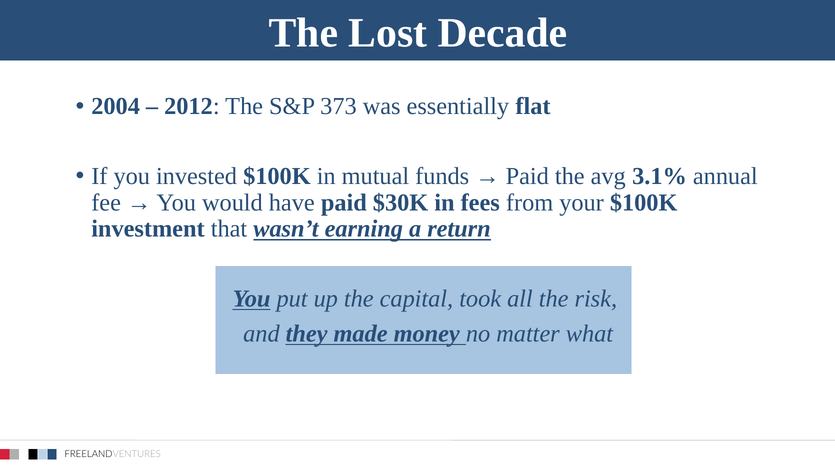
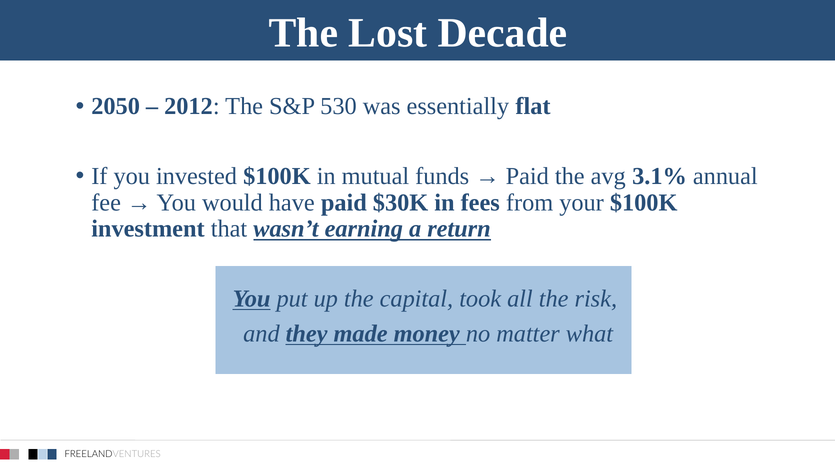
2004: 2004 -> 2050
373: 373 -> 530
